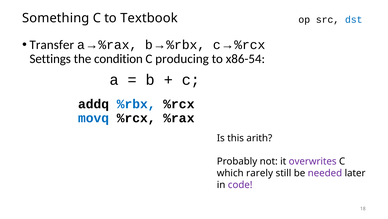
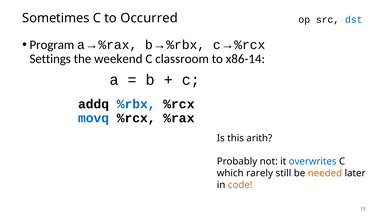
Something: Something -> Sometimes
Textbook: Textbook -> Occurred
Transfer: Transfer -> Program
condition: condition -> weekend
producing: producing -> classroom
x86-54: x86-54 -> x86-14
overwrites colour: purple -> blue
needed colour: purple -> orange
code colour: purple -> orange
